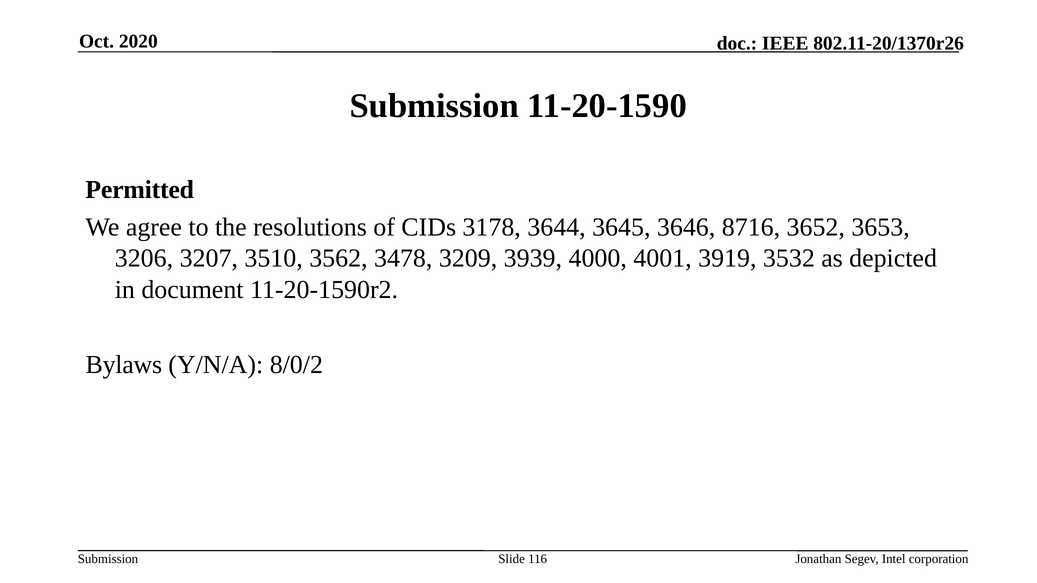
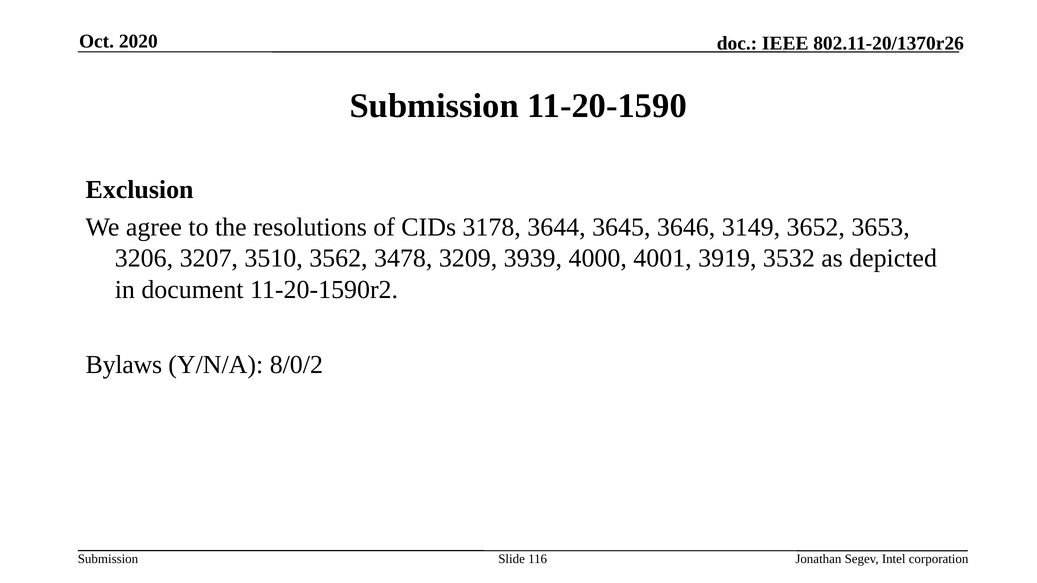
Permitted: Permitted -> Exclusion
8716: 8716 -> 3149
